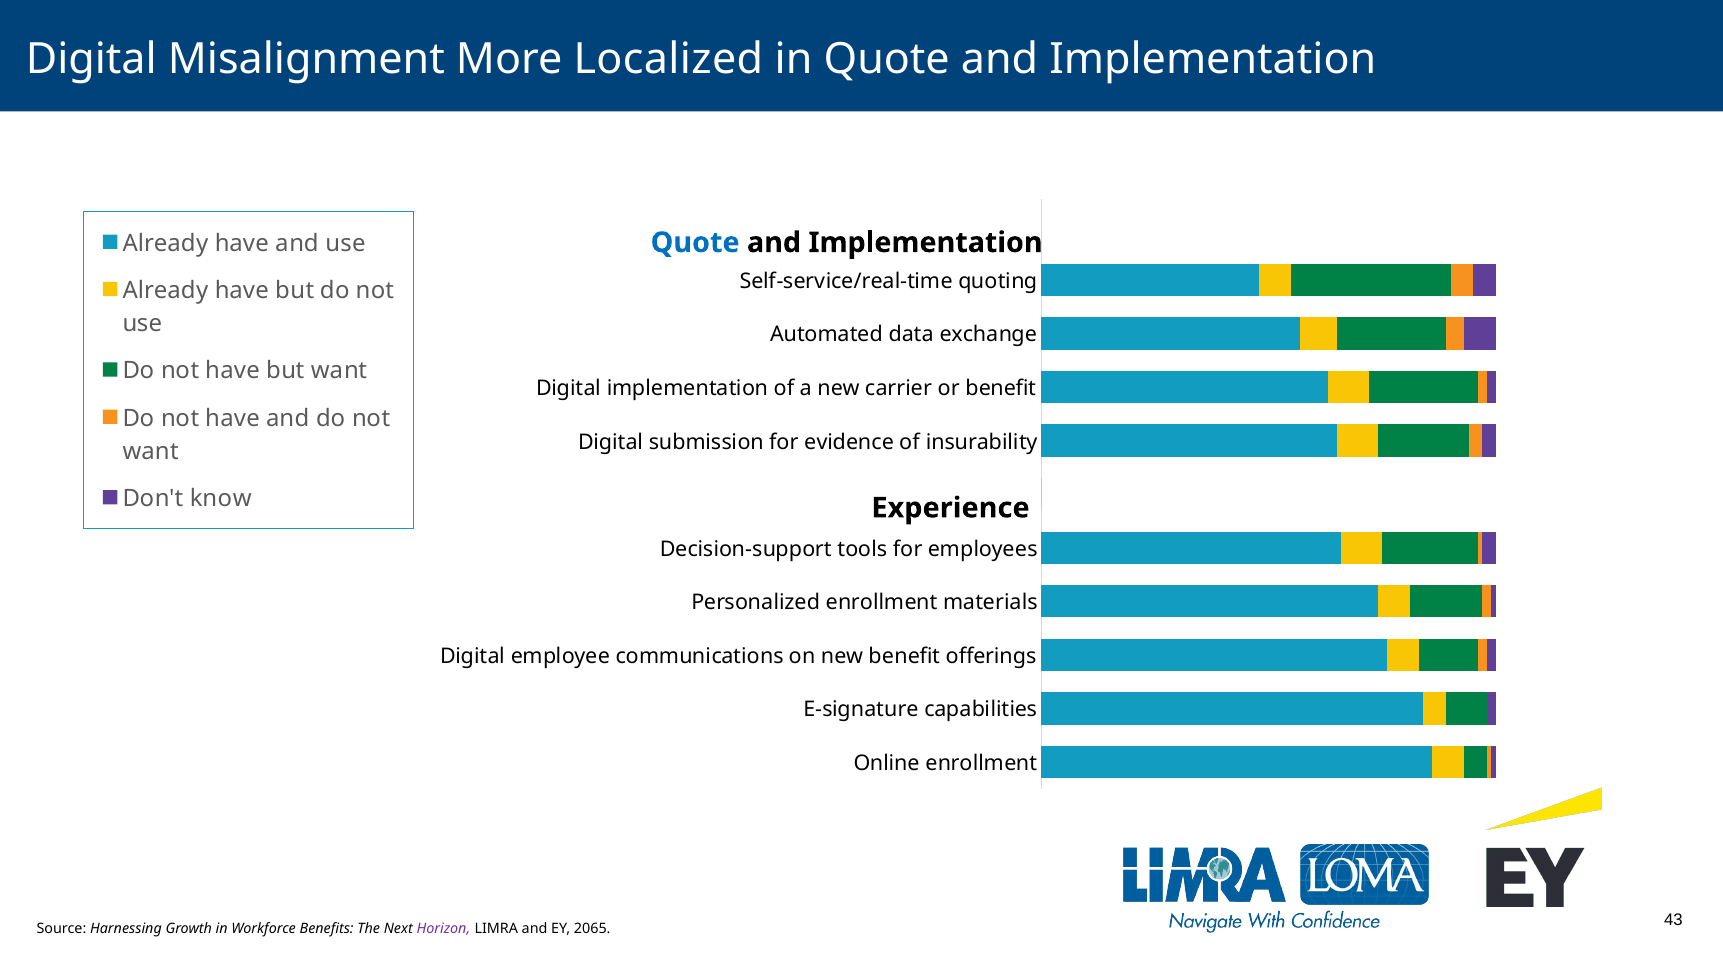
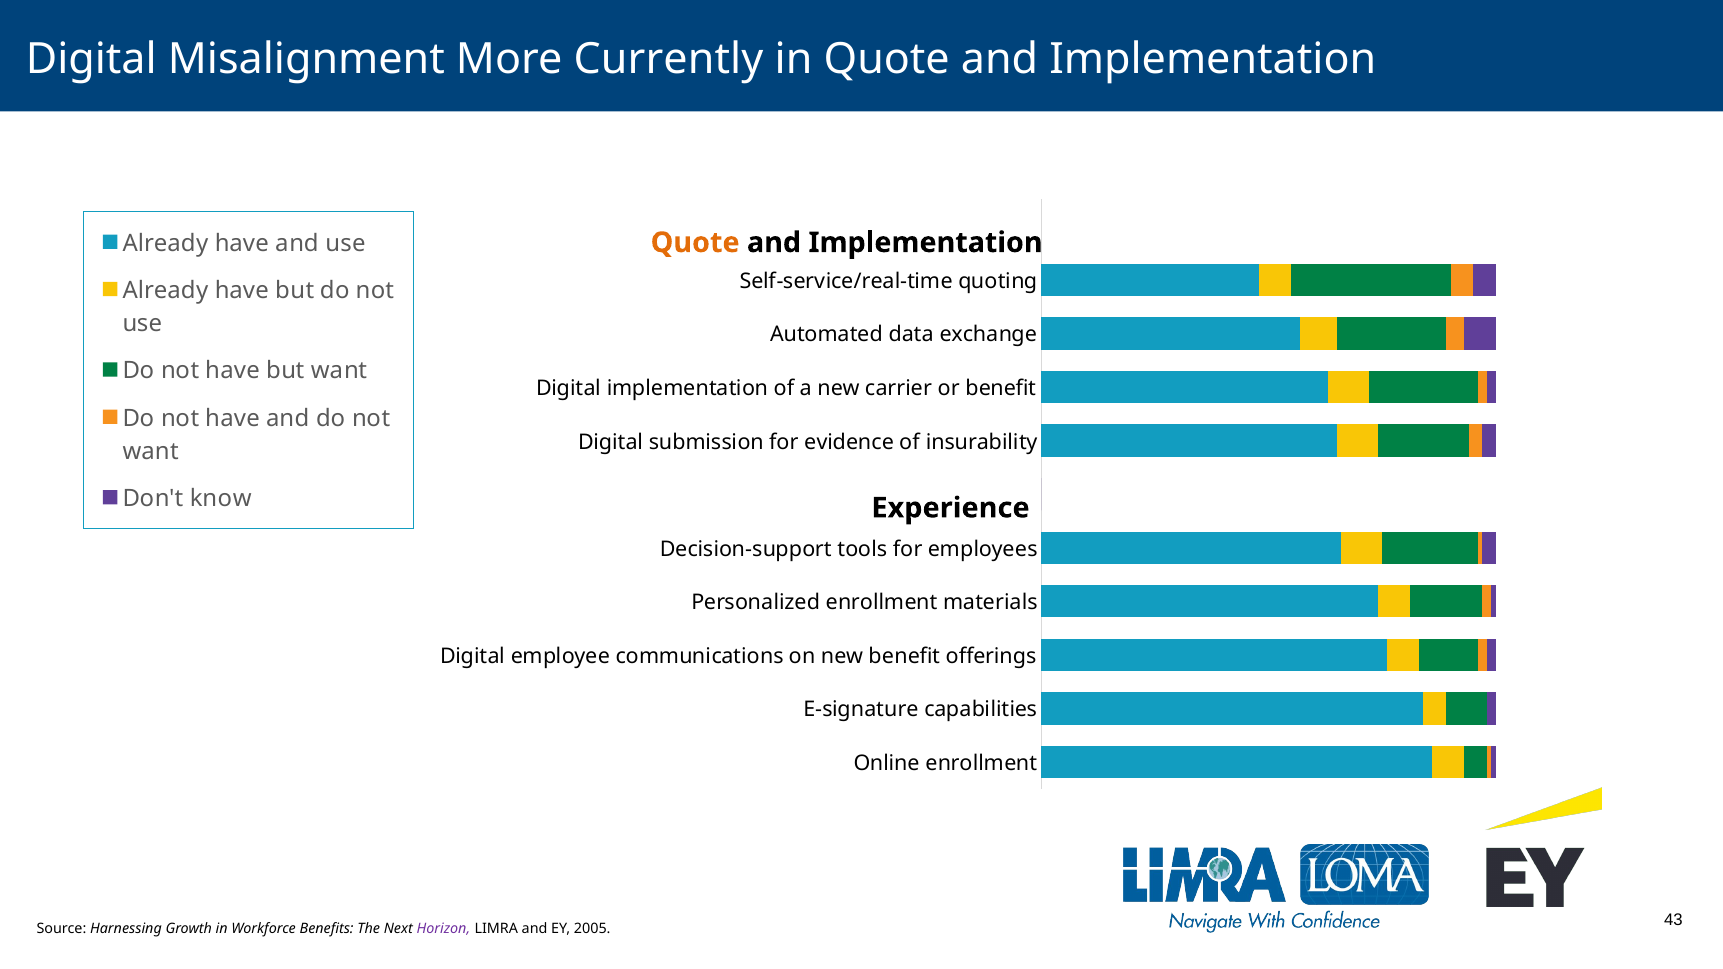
Localized: Localized -> Currently
Quote at (695, 243) colour: blue -> orange
2065: 2065 -> 2005
